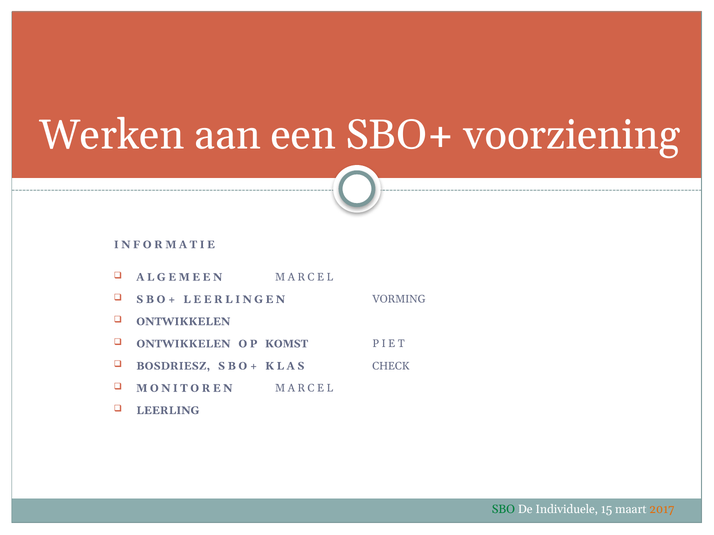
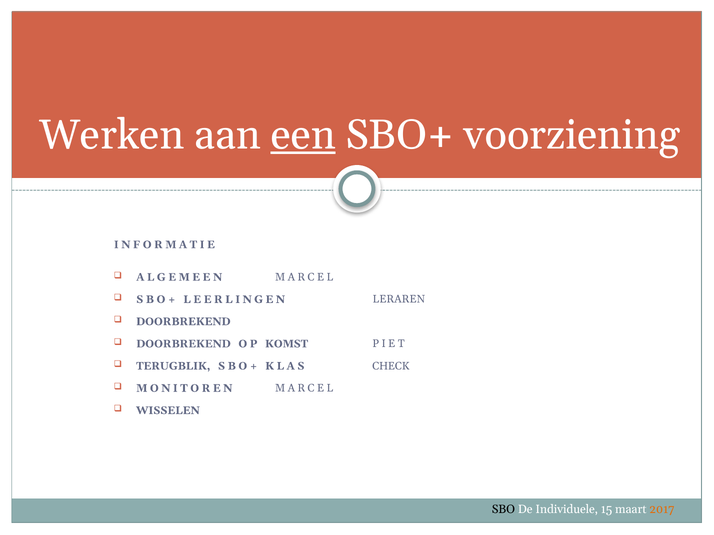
een underline: none -> present
VORMING: VORMING -> LERAREN
ONTWIKKELEN at (183, 322): ONTWIKKELEN -> DOORBREKEND
ONTWIKKELEN at (183, 344): ONTWIKKELEN -> DOORBREKEND
BOSDRIESZ: BOSDRIESZ -> TERUGBLIK
LEERLING: LEERLING -> WISSELEN
SBO colour: green -> black
